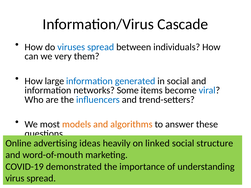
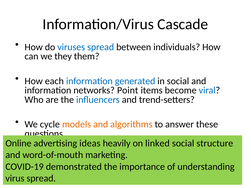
very: very -> they
large: large -> each
Some: Some -> Point
most: most -> cycle
